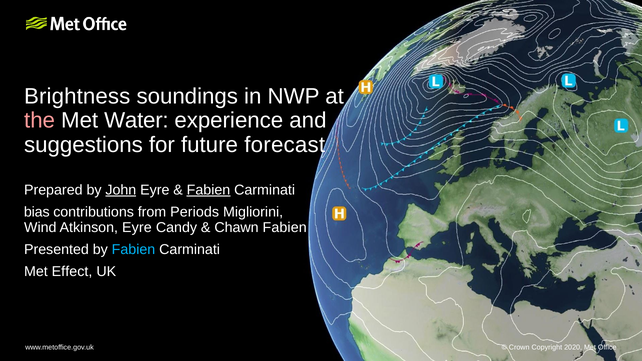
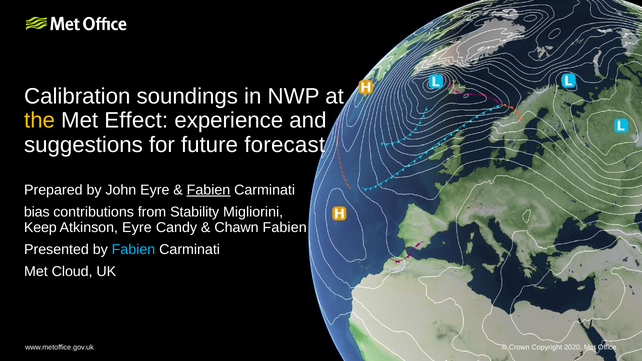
Brightness: Brightness -> Calibration
the colour: pink -> yellow
Water: Water -> Effect
John underline: present -> none
Periods: Periods -> Stability
Wind: Wind -> Keep
Effect: Effect -> Cloud
